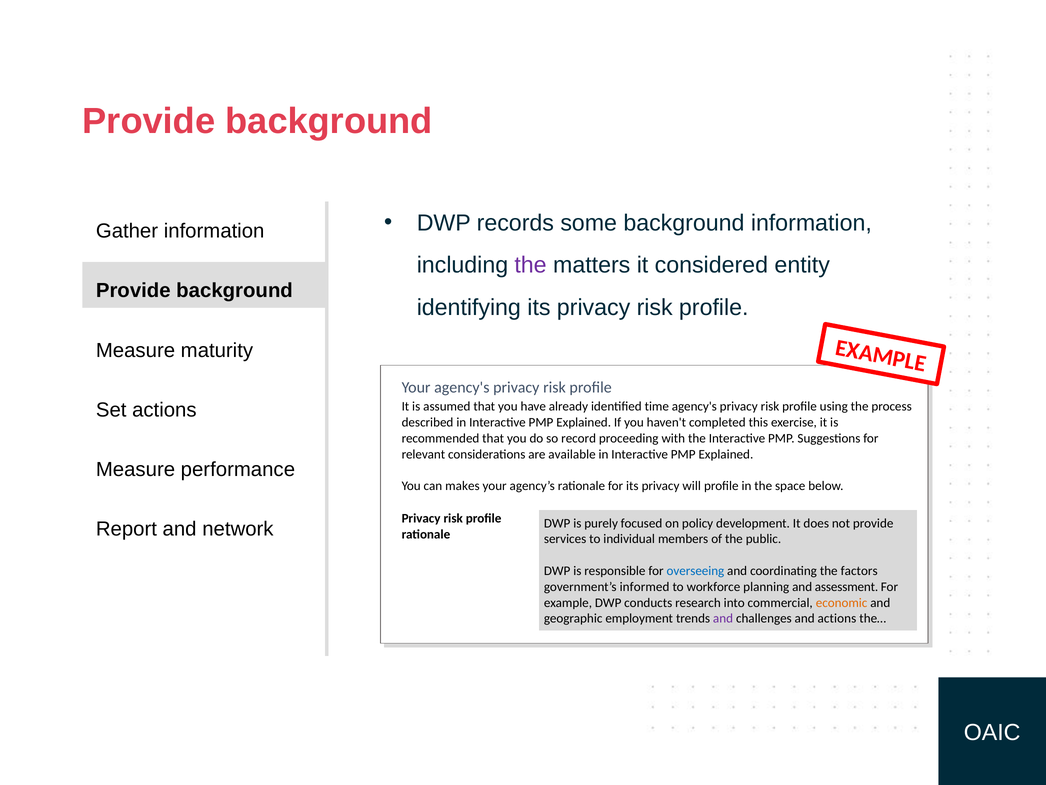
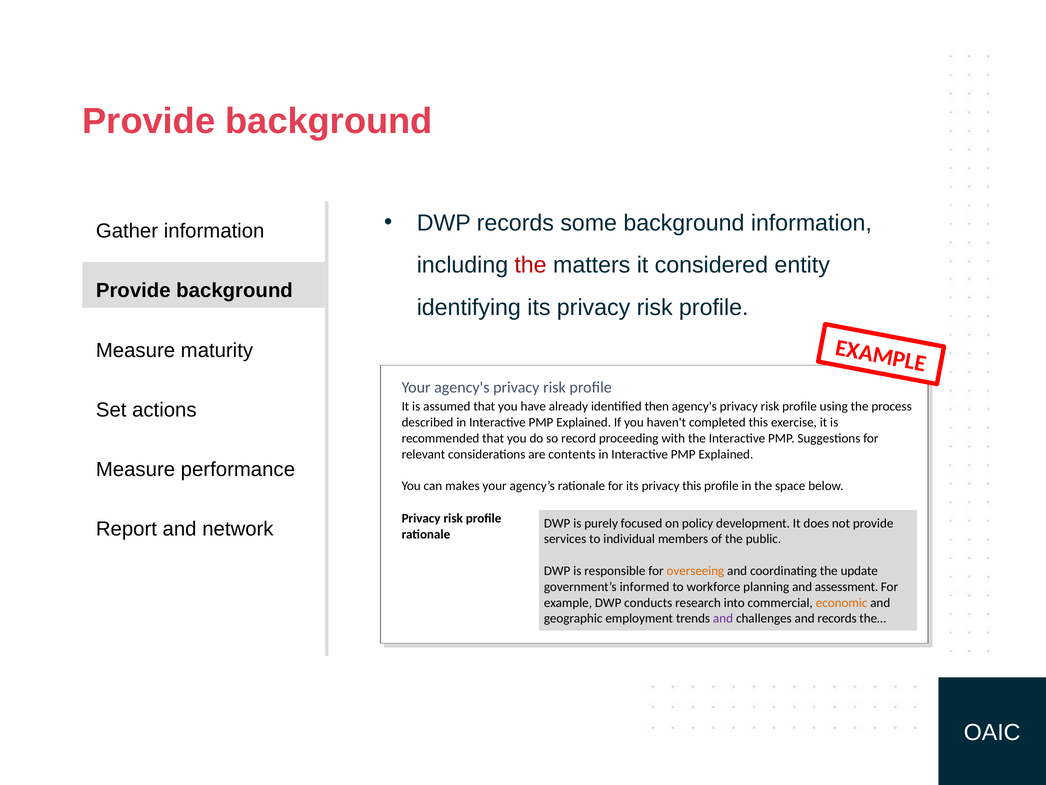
the at (531, 265) colour: purple -> red
time: time -> then
available: available -> contents
privacy will: will -> this
overseeing colour: blue -> orange
factors: factors -> update
and actions: actions -> records
